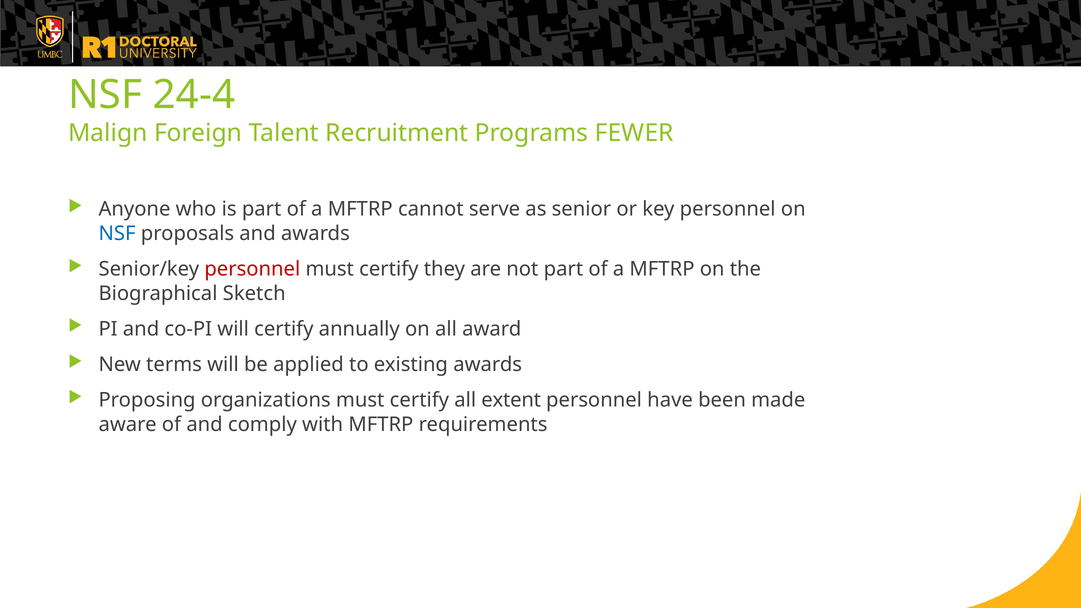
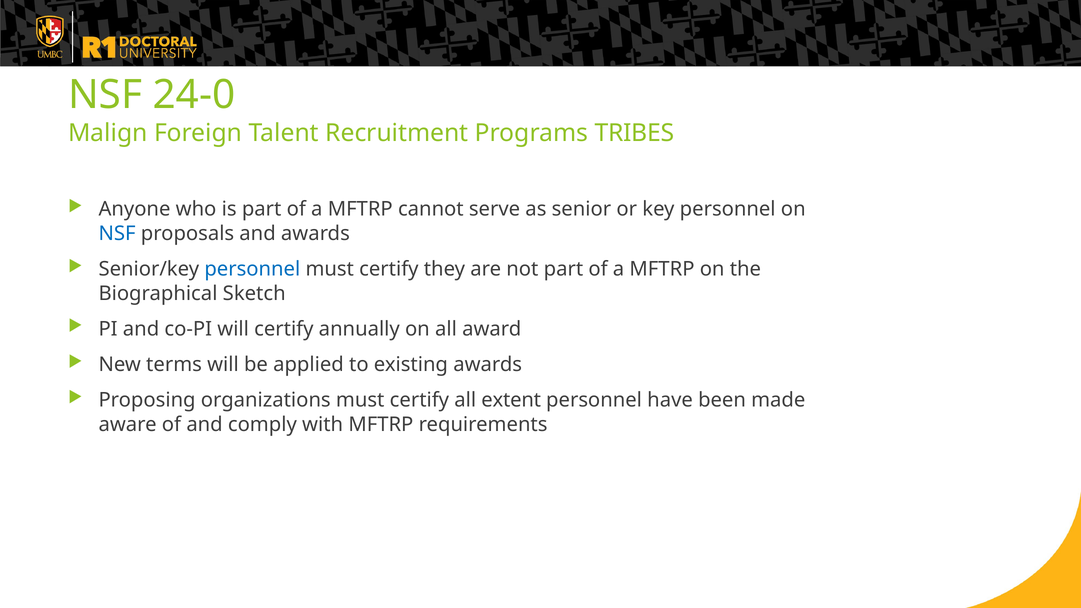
24-4: 24-4 -> 24-0
FEWER: FEWER -> TRIBES
personnel at (252, 269) colour: red -> blue
